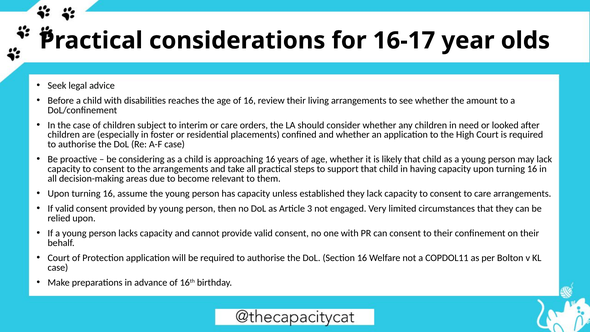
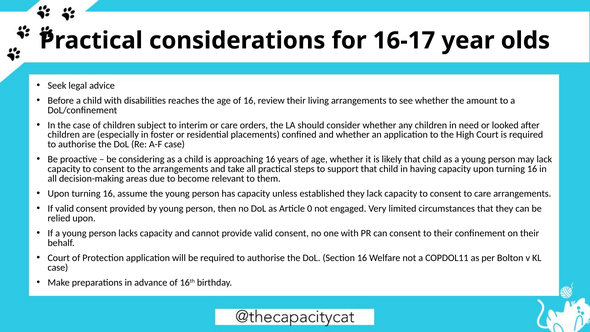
3: 3 -> 0
